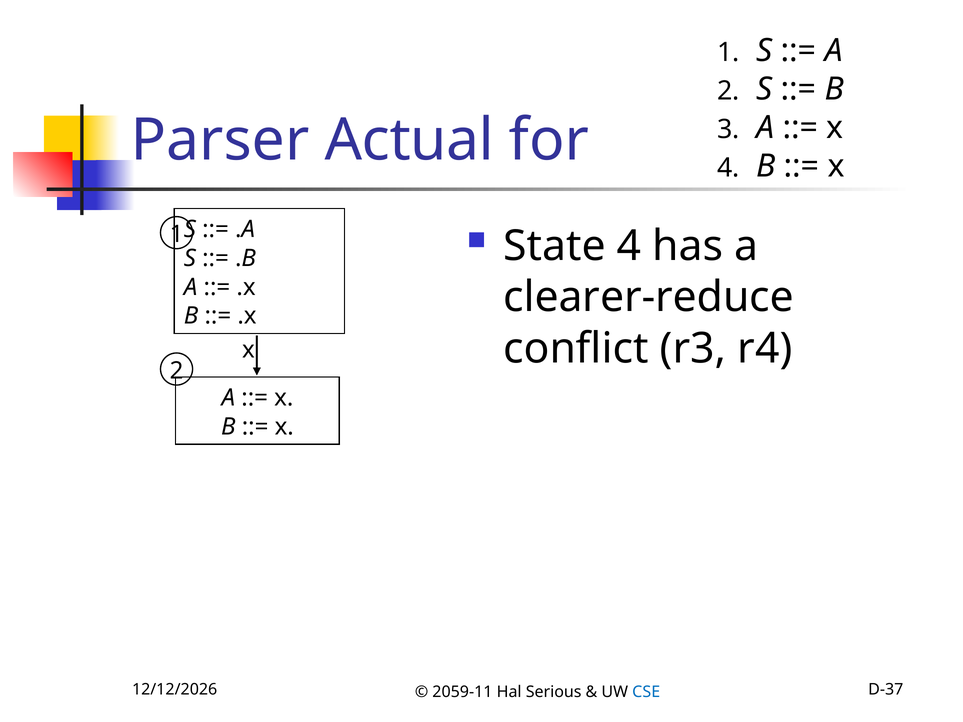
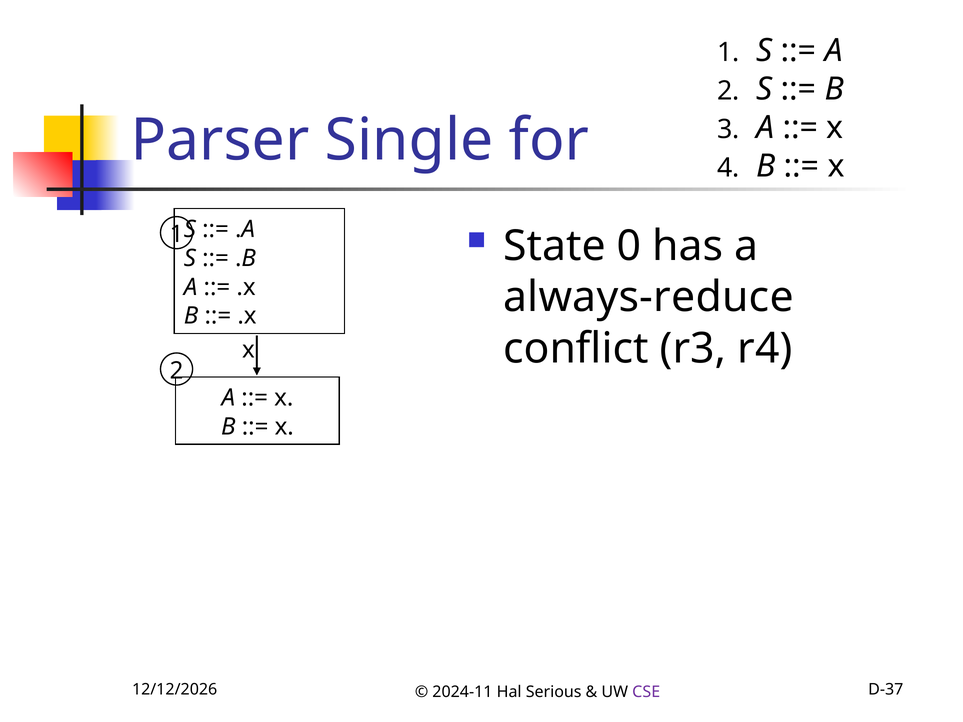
Actual: Actual -> Single
State 4: 4 -> 0
clearer-reduce: clearer-reduce -> always-reduce
2059-11: 2059-11 -> 2024-11
CSE colour: blue -> purple
